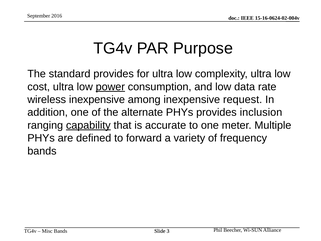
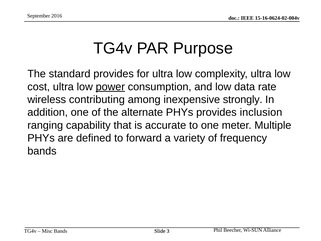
wireless inexpensive: inexpensive -> contributing
request: request -> strongly
capability underline: present -> none
